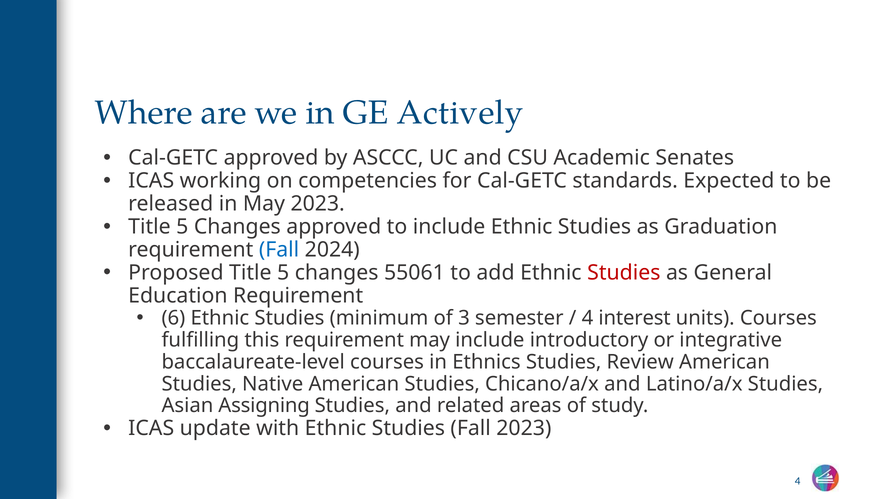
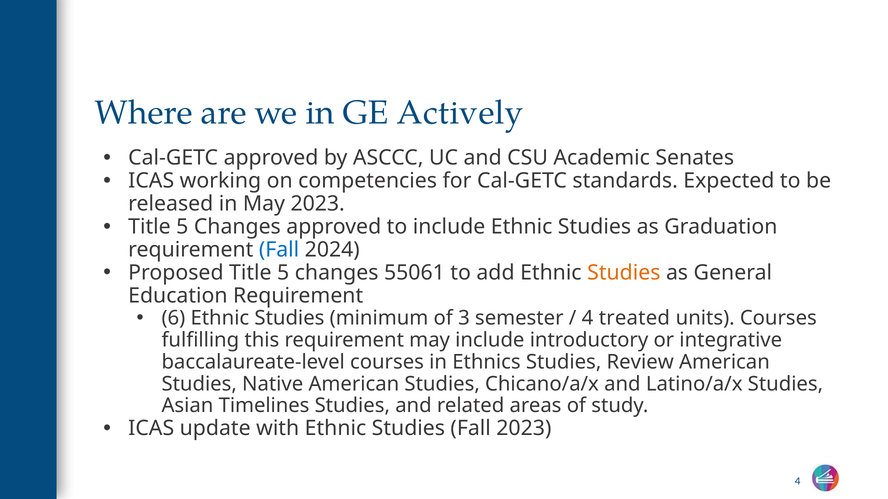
Studies at (624, 273) colour: red -> orange
interest: interest -> treated
Assigning: Assigning -> Timelines
